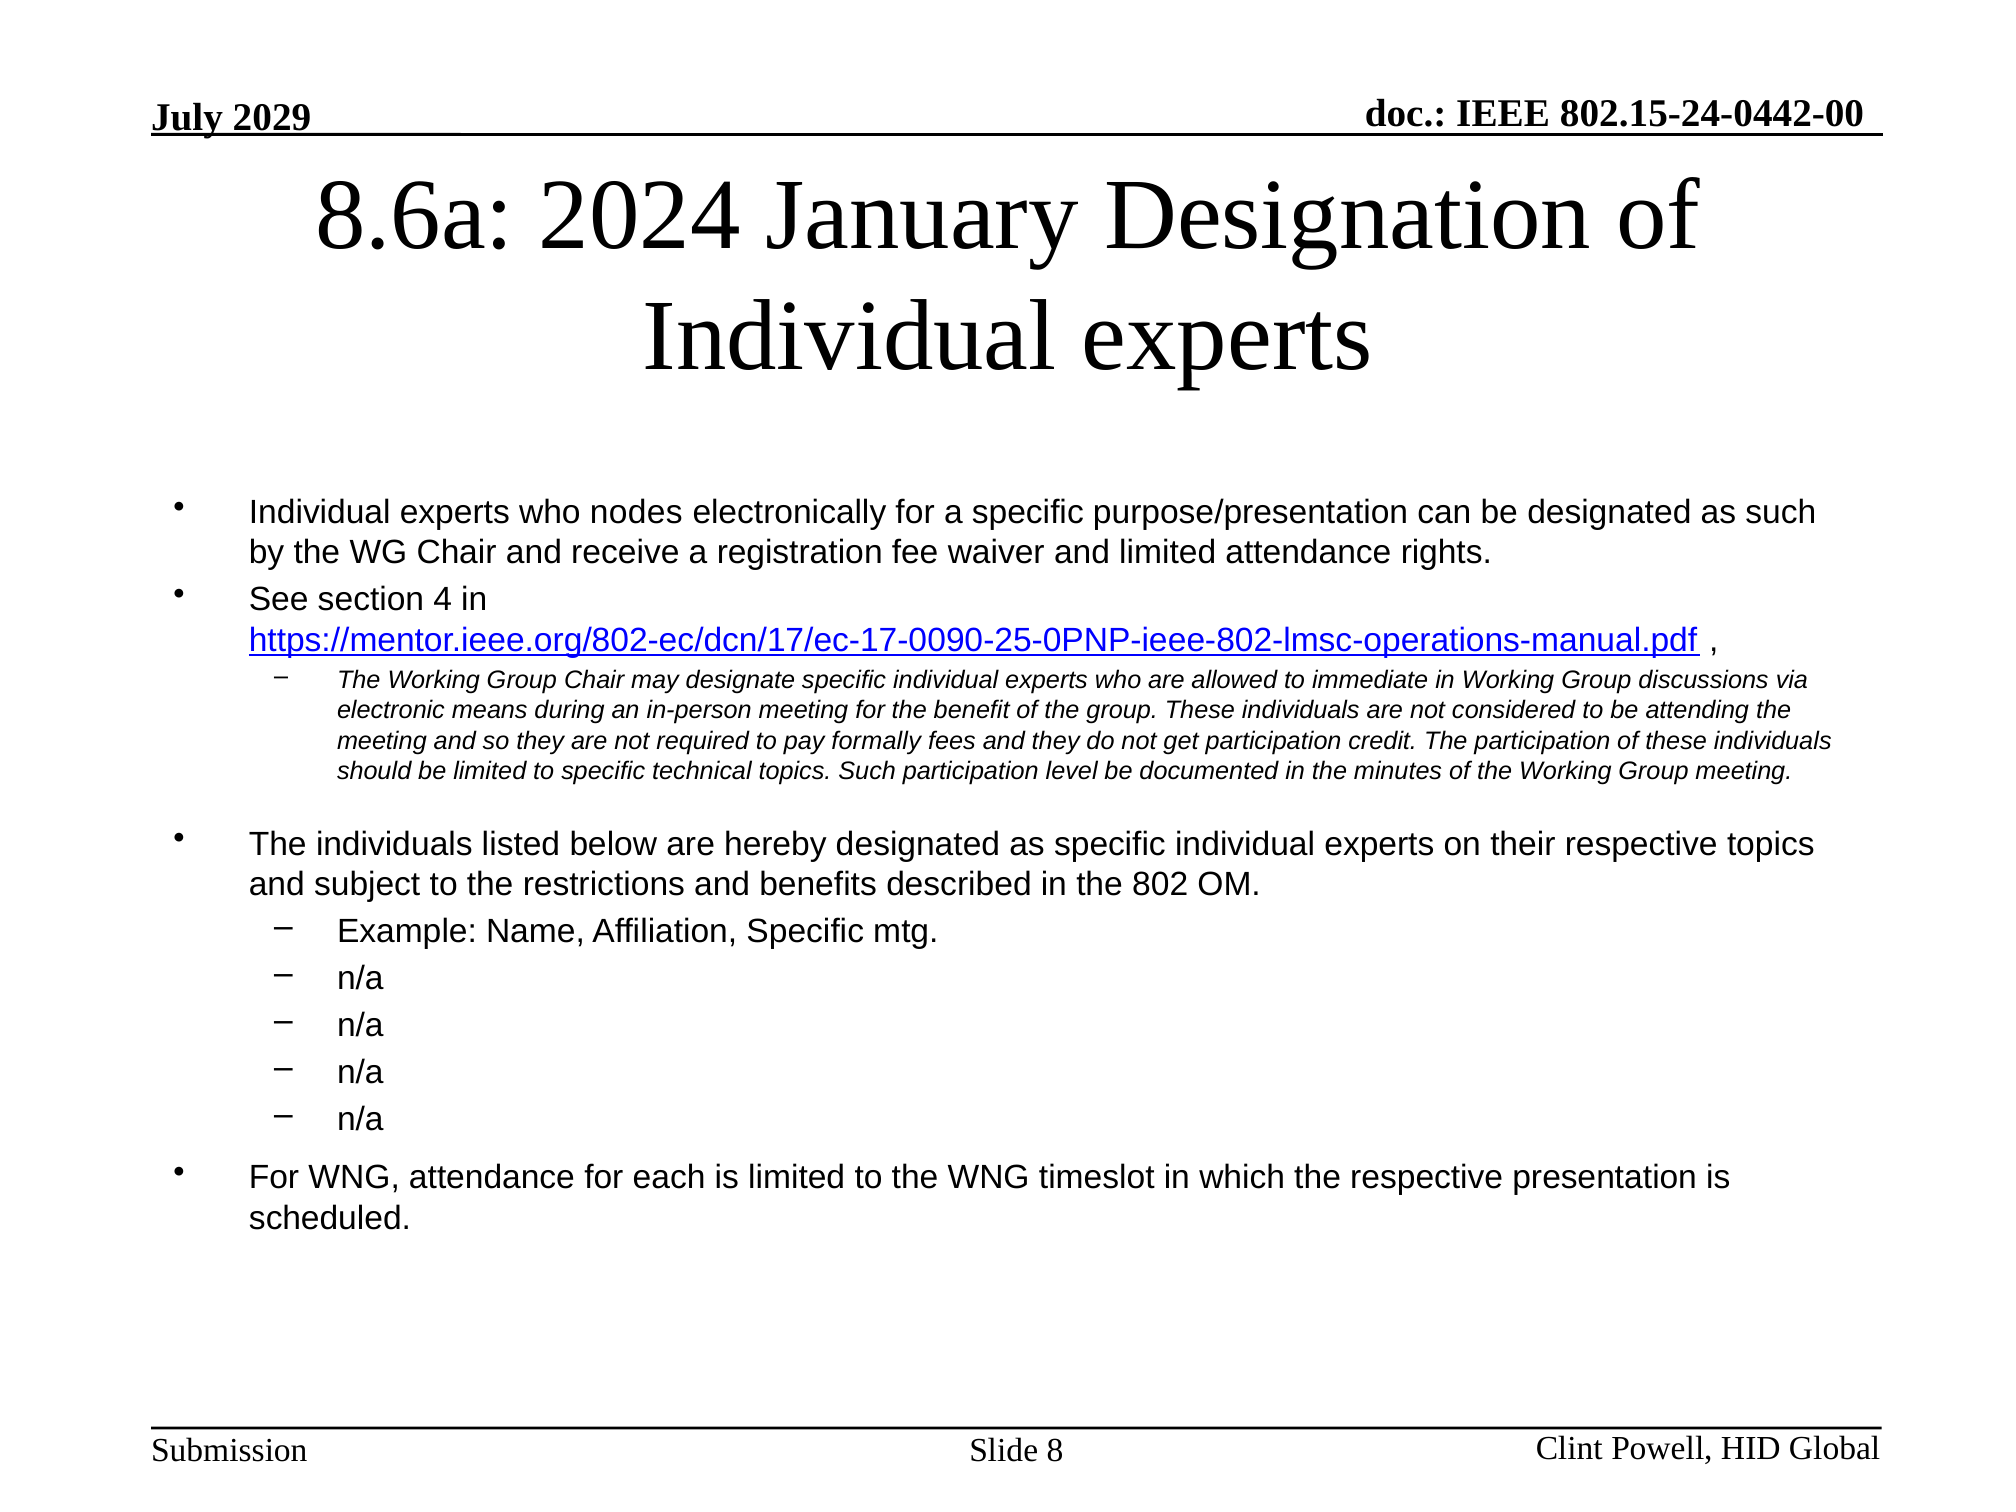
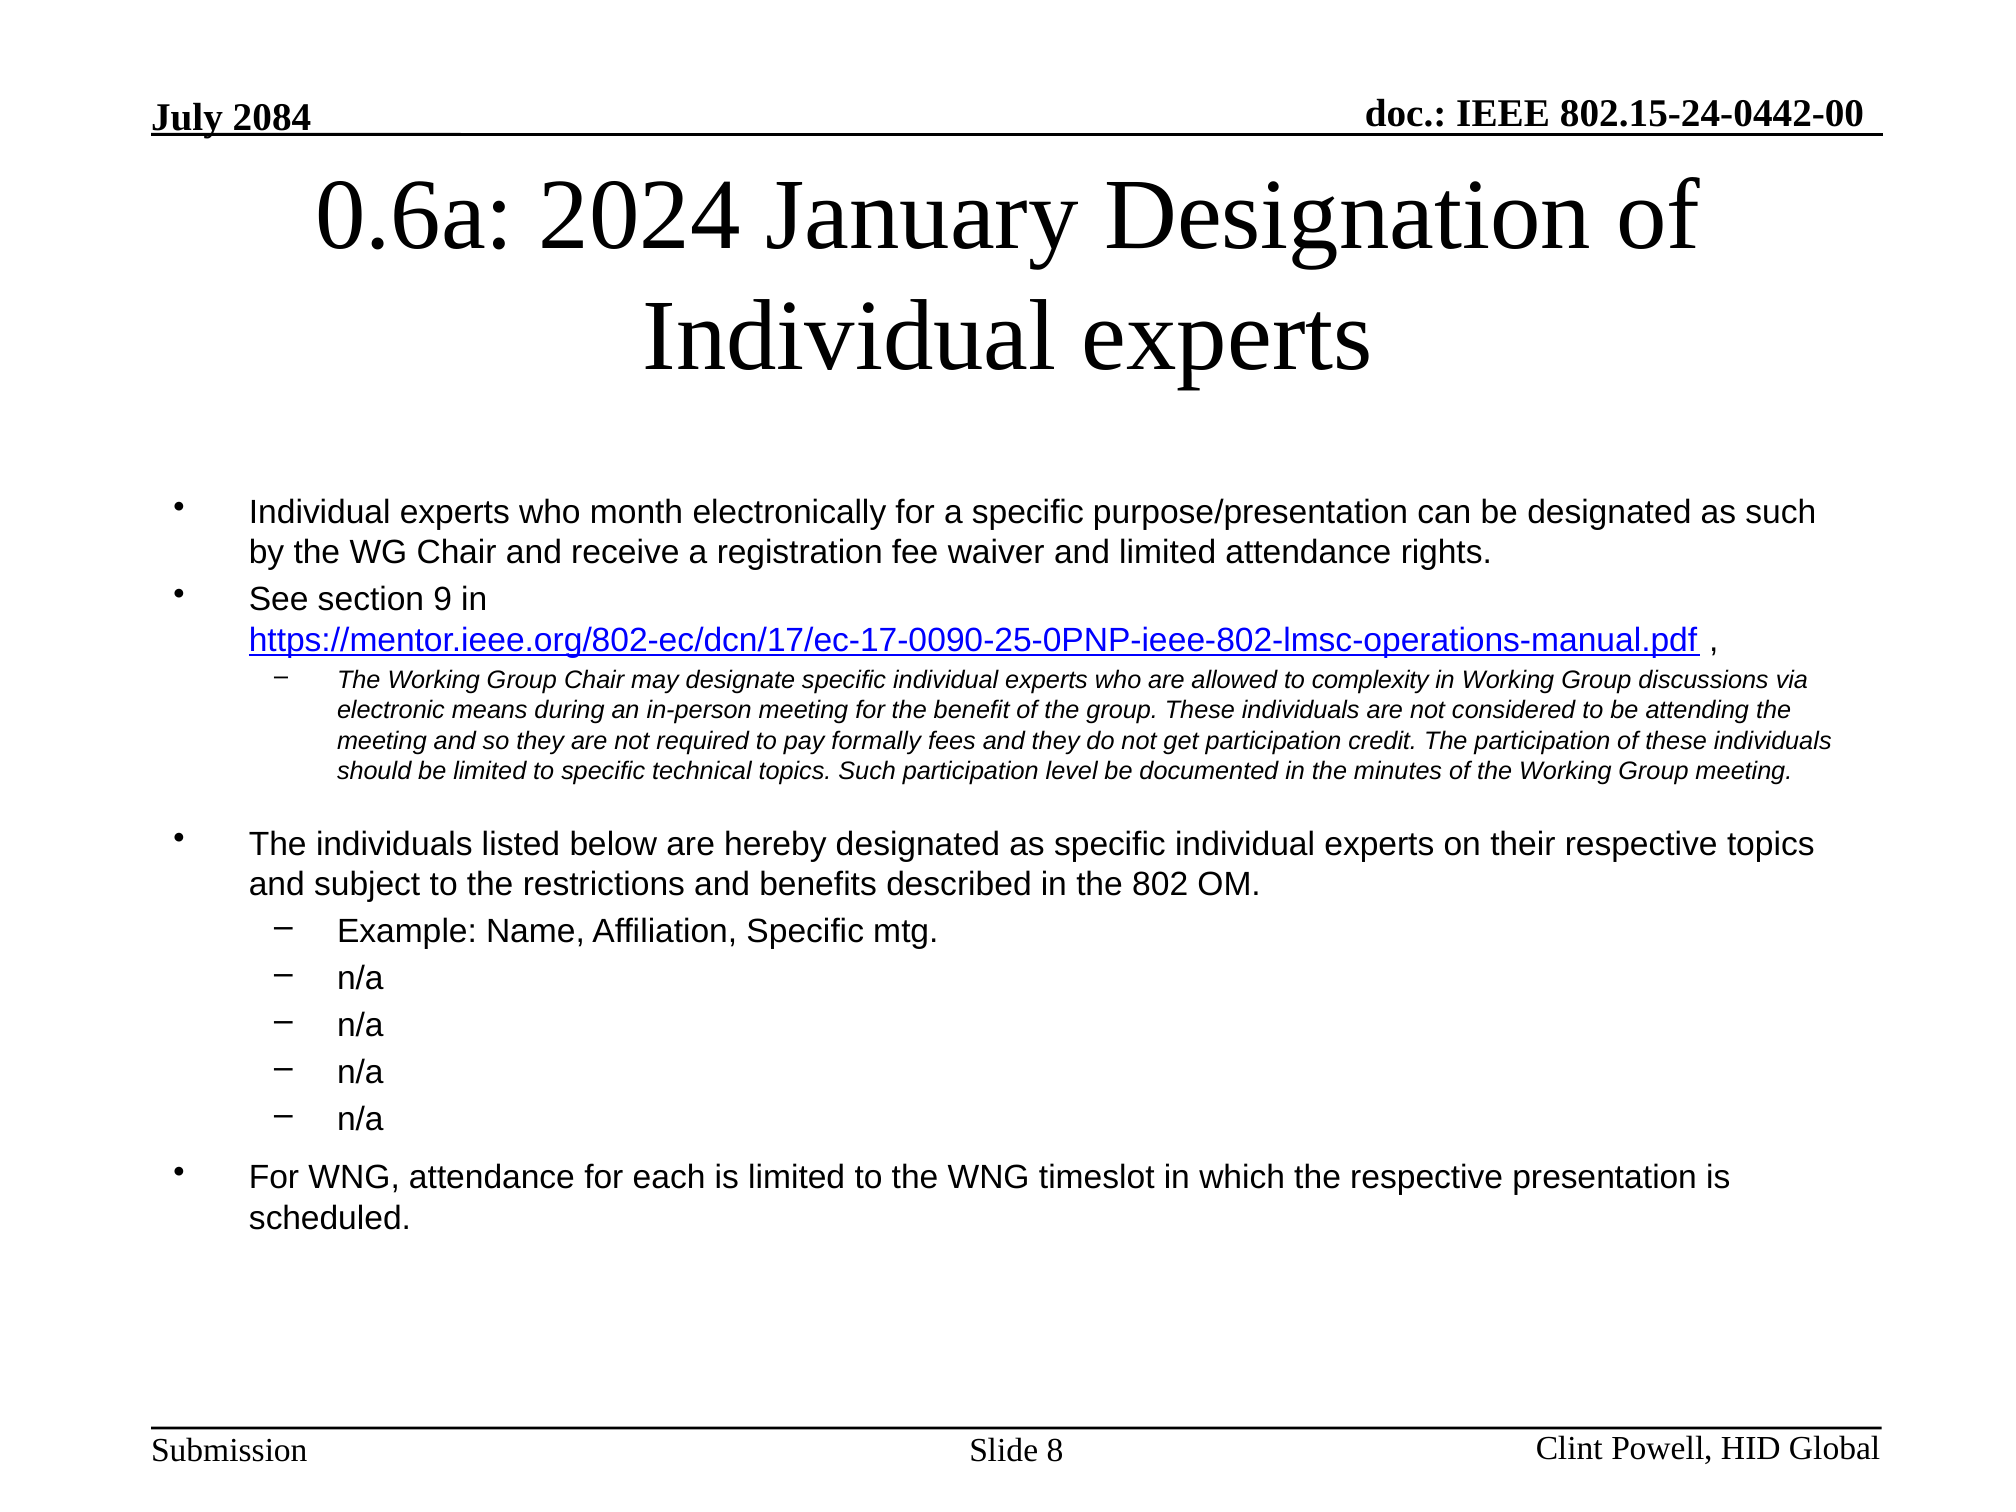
2029: 2029 -> 2084
8.6a: 8.6a -> 0.6a
nodes: nodes -> month
4: 4 -> 9
immediate: immediate -> complexity
